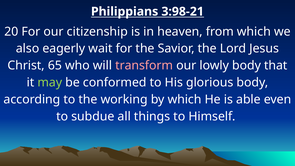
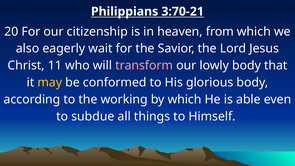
3:98-21: 3:98-21 -> 3:70-21
65: 65 -> 11
may colour: light green -> yellow
